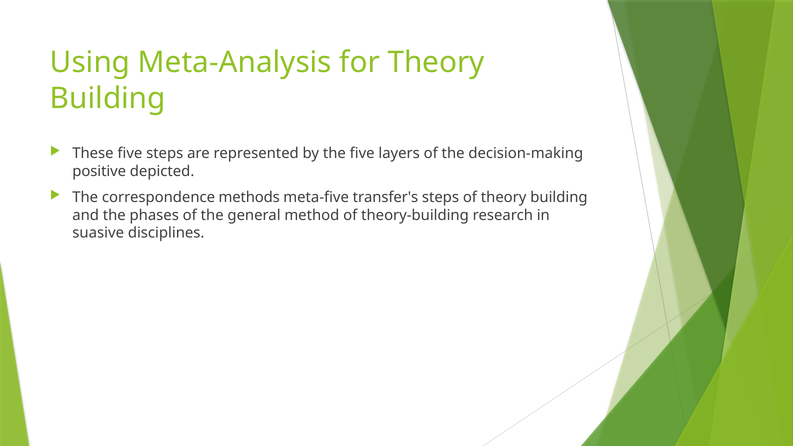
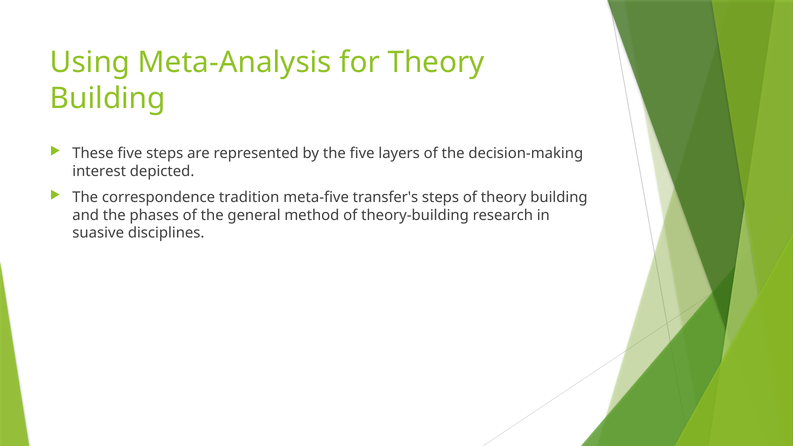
positive: positive -> interest
methods: methods -> tradition
